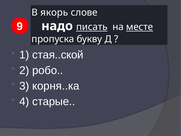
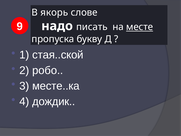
писать underline: present -> none
корня..ка: корня..ка -> месте..ка
старые: старые -> дождик
